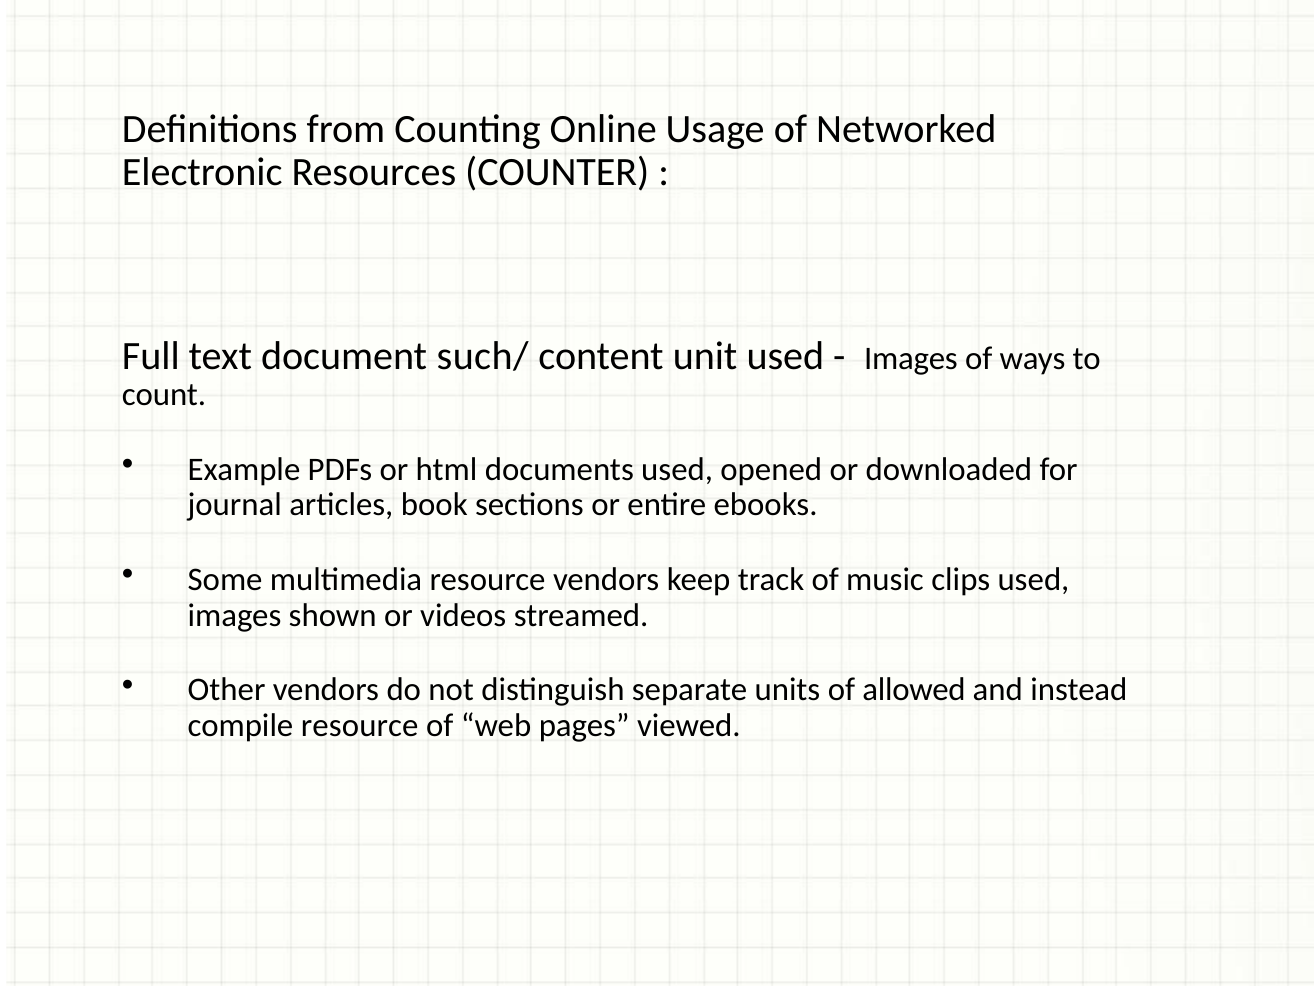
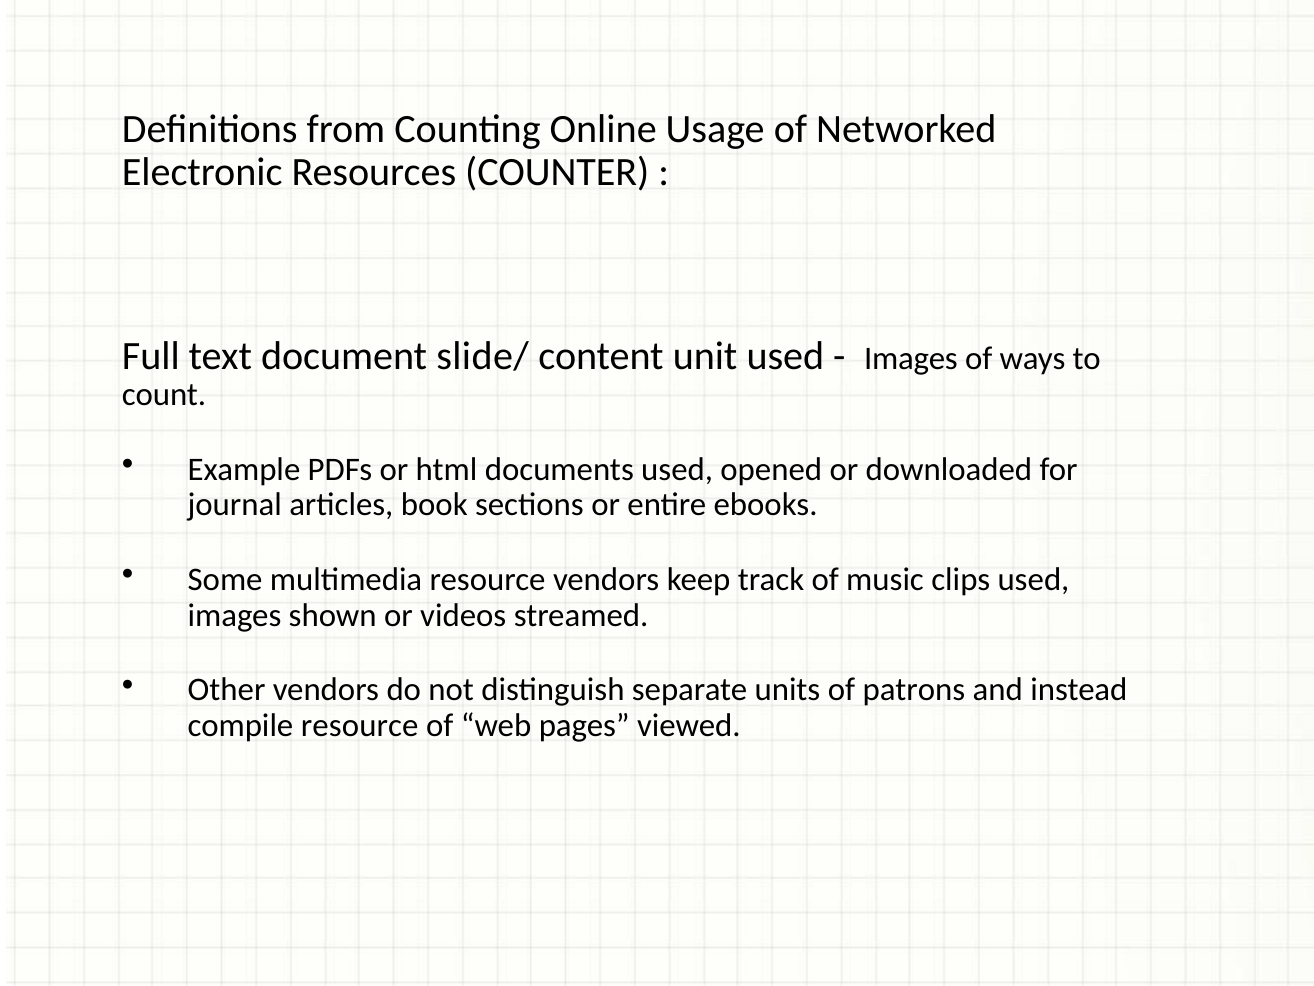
such/: such/ -> slide/
allowed: allowed -> patrons
